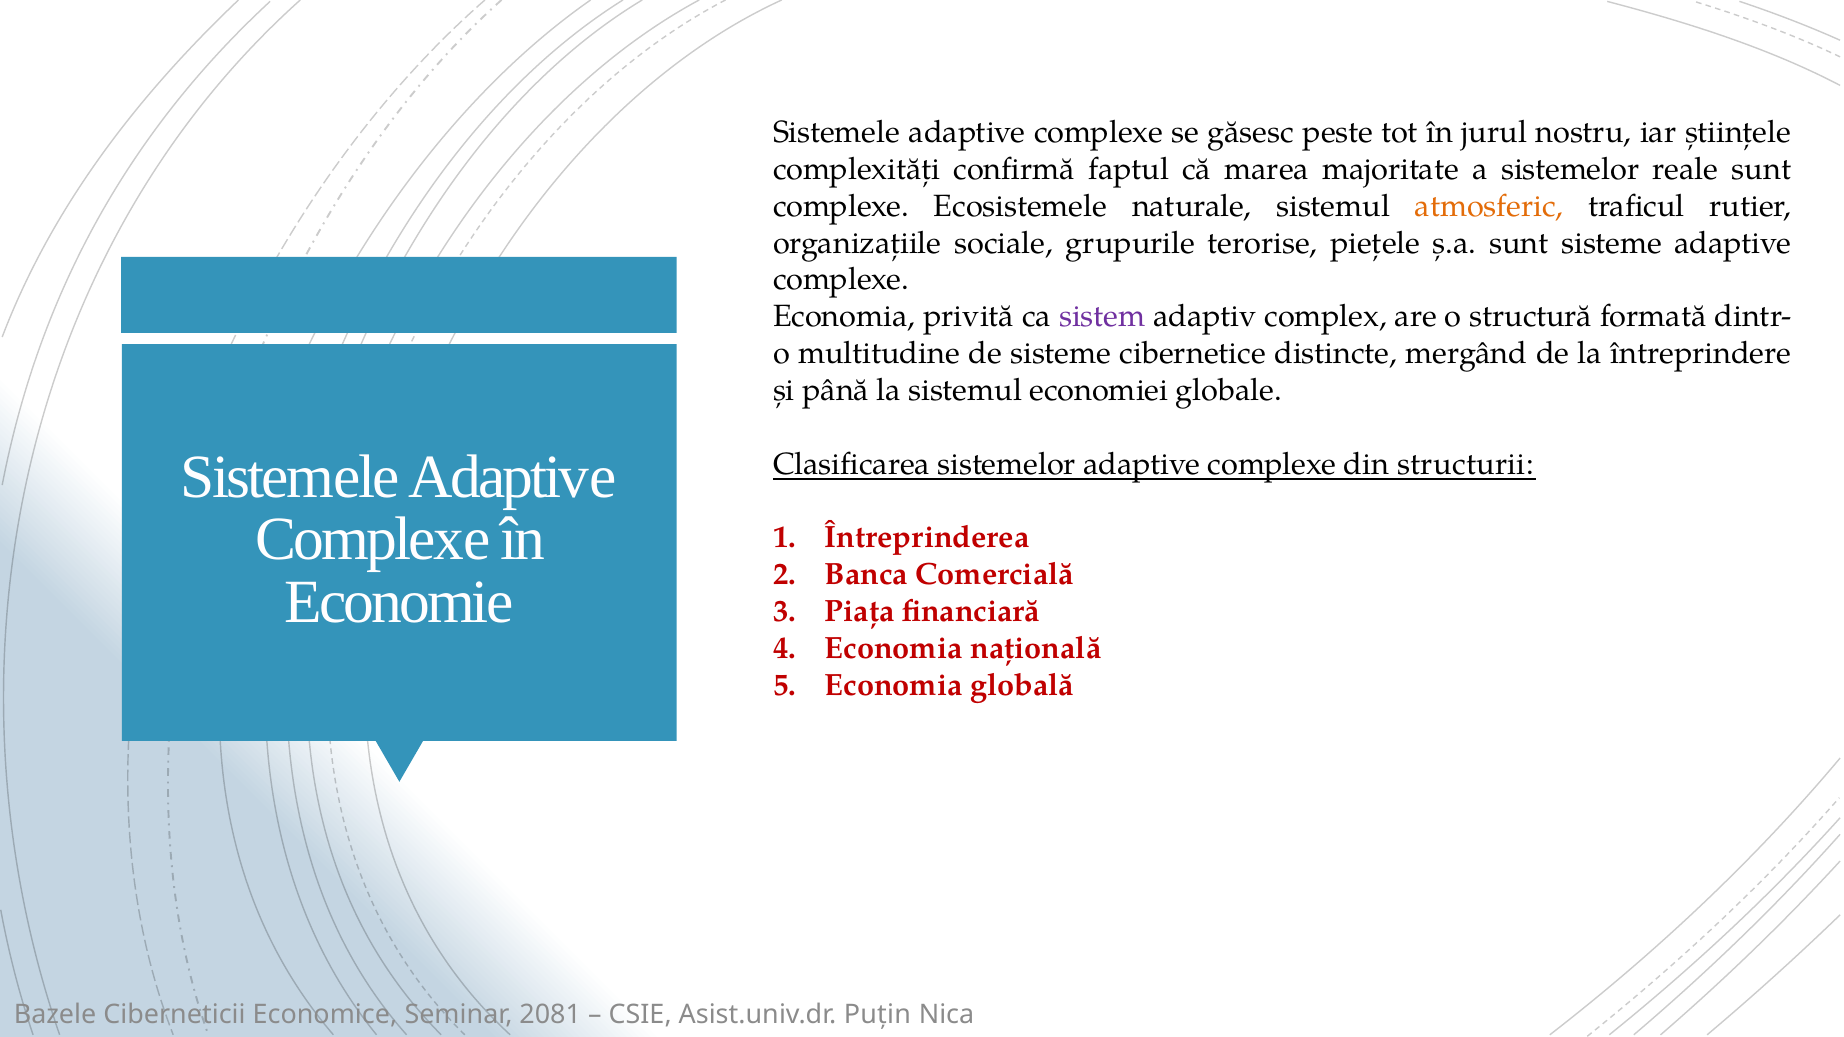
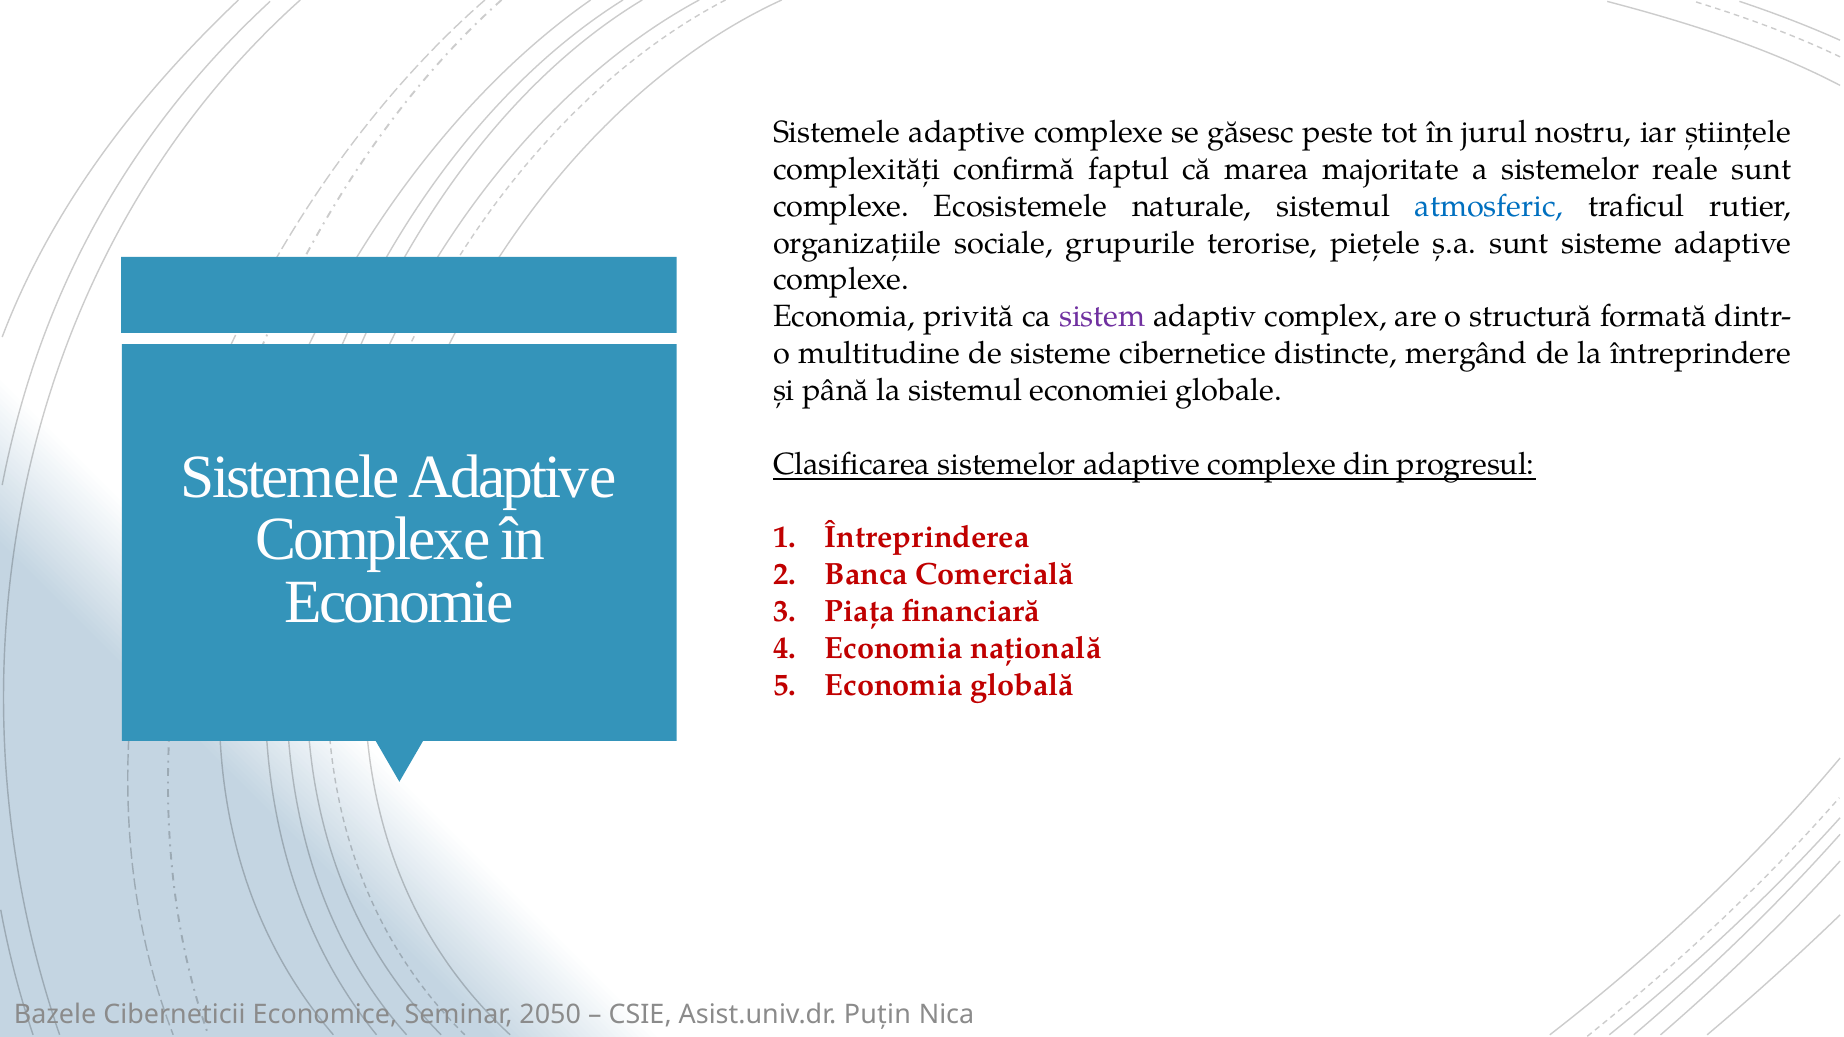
atmosferic colour: orange -> blue
structurii: structurii -> progresul
2081: 2081 -> 2050
